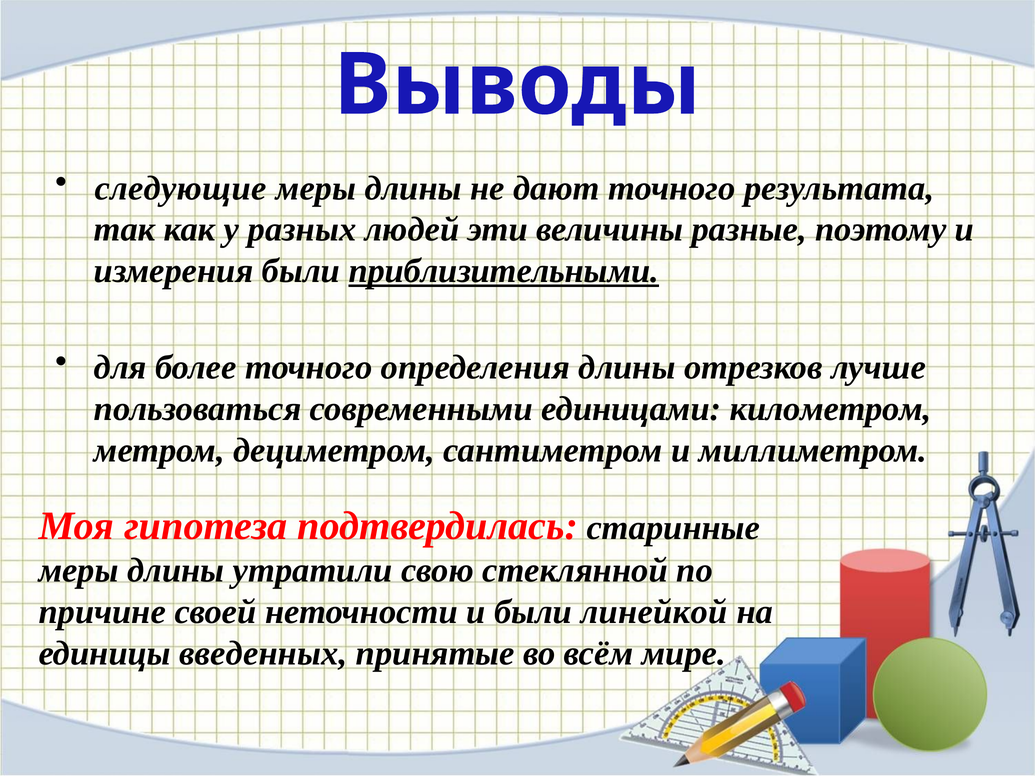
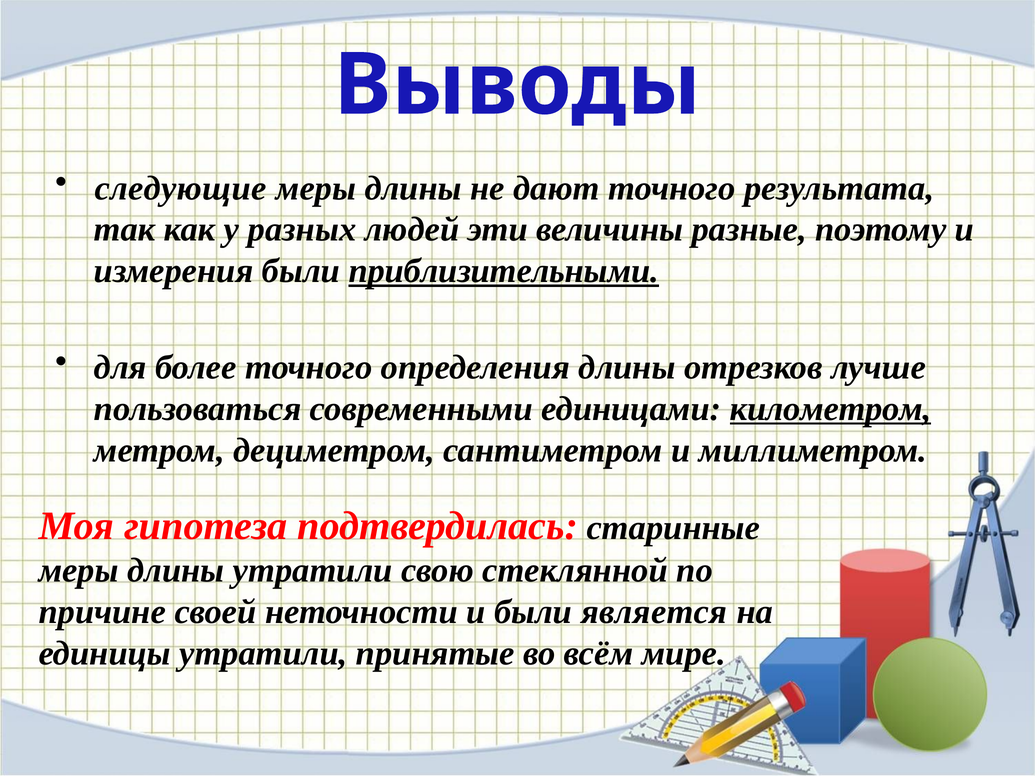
километром underline: none -> present
линейкой: линейкой -> является
единицы введенных: введенных -> утратили
